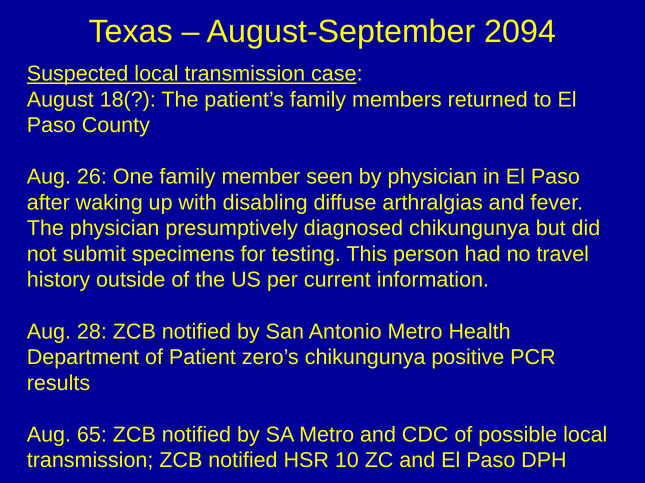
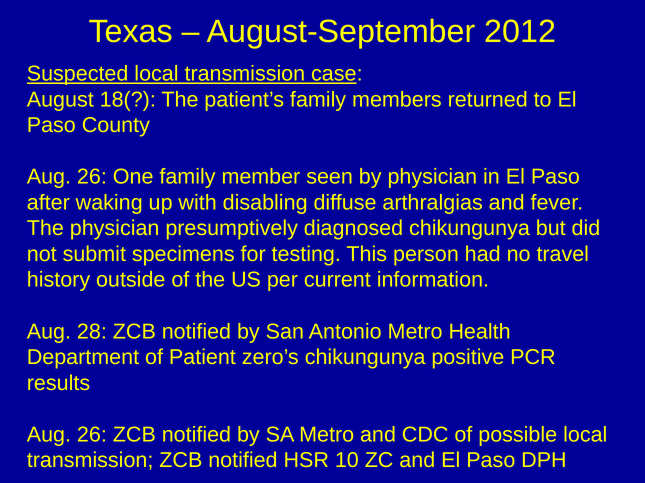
2094: 2094 -> 2012
65 at (92, 435): 65 -> 26
